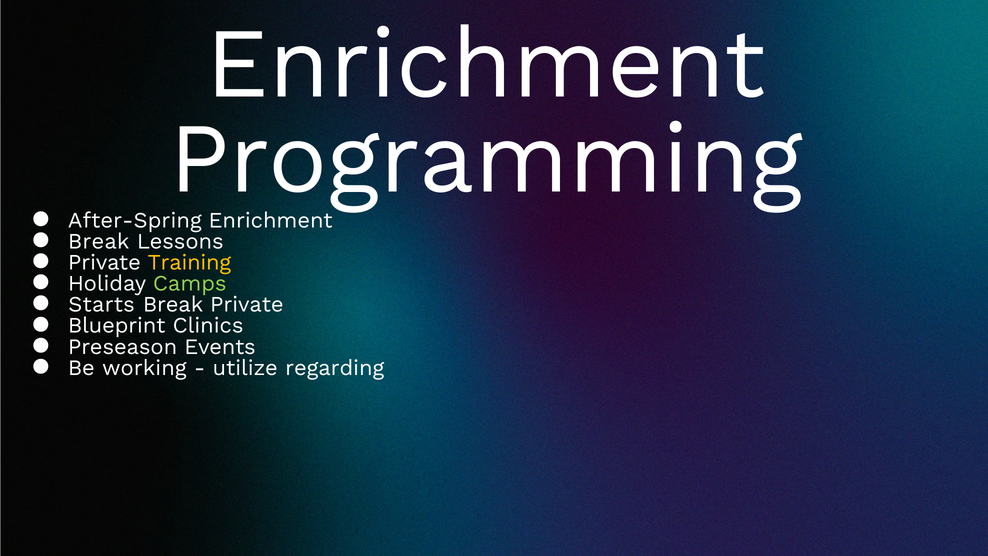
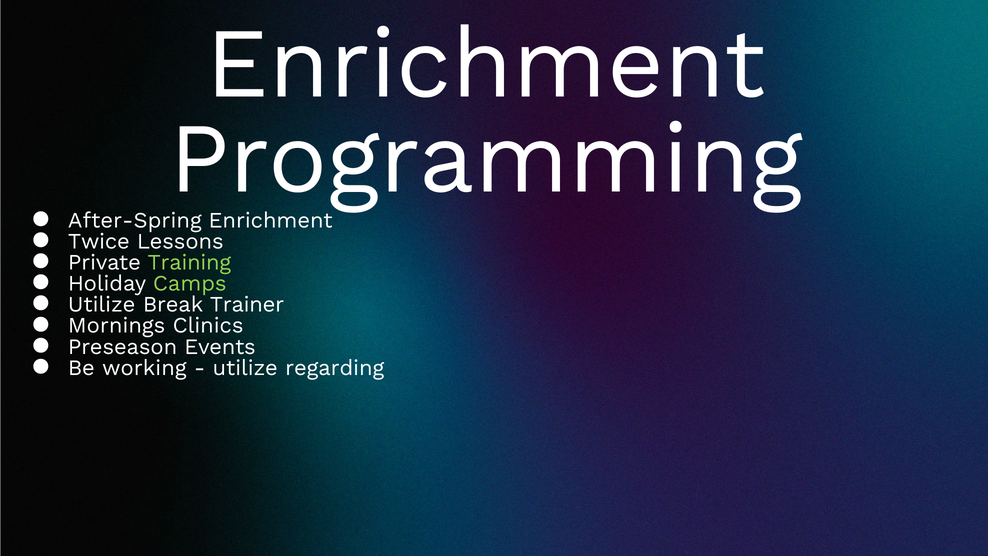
Break at (99, 241): Break -> Twice
Training colour: yellow -> light green
Starts at (102, 305): Starts -> Utilize
Break Private: Private -> Trainer
Blueprint: Blueprint -> Mornings
